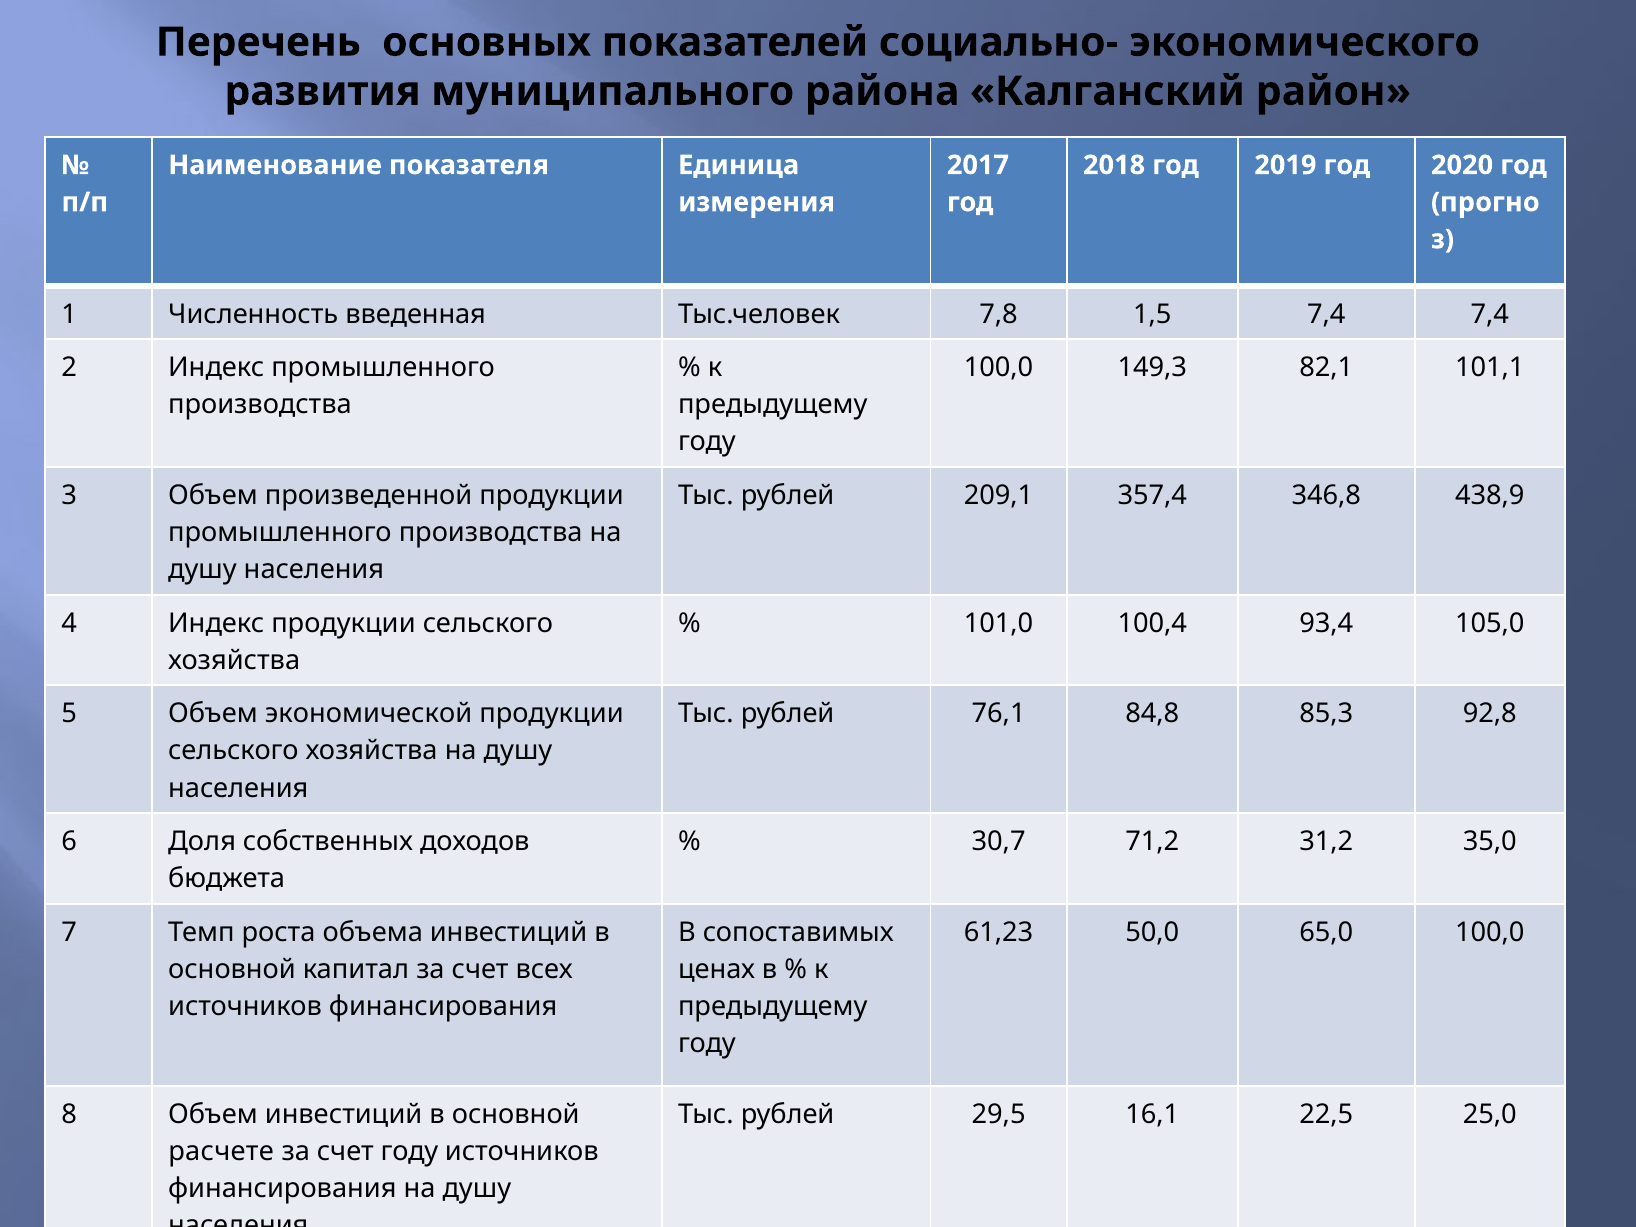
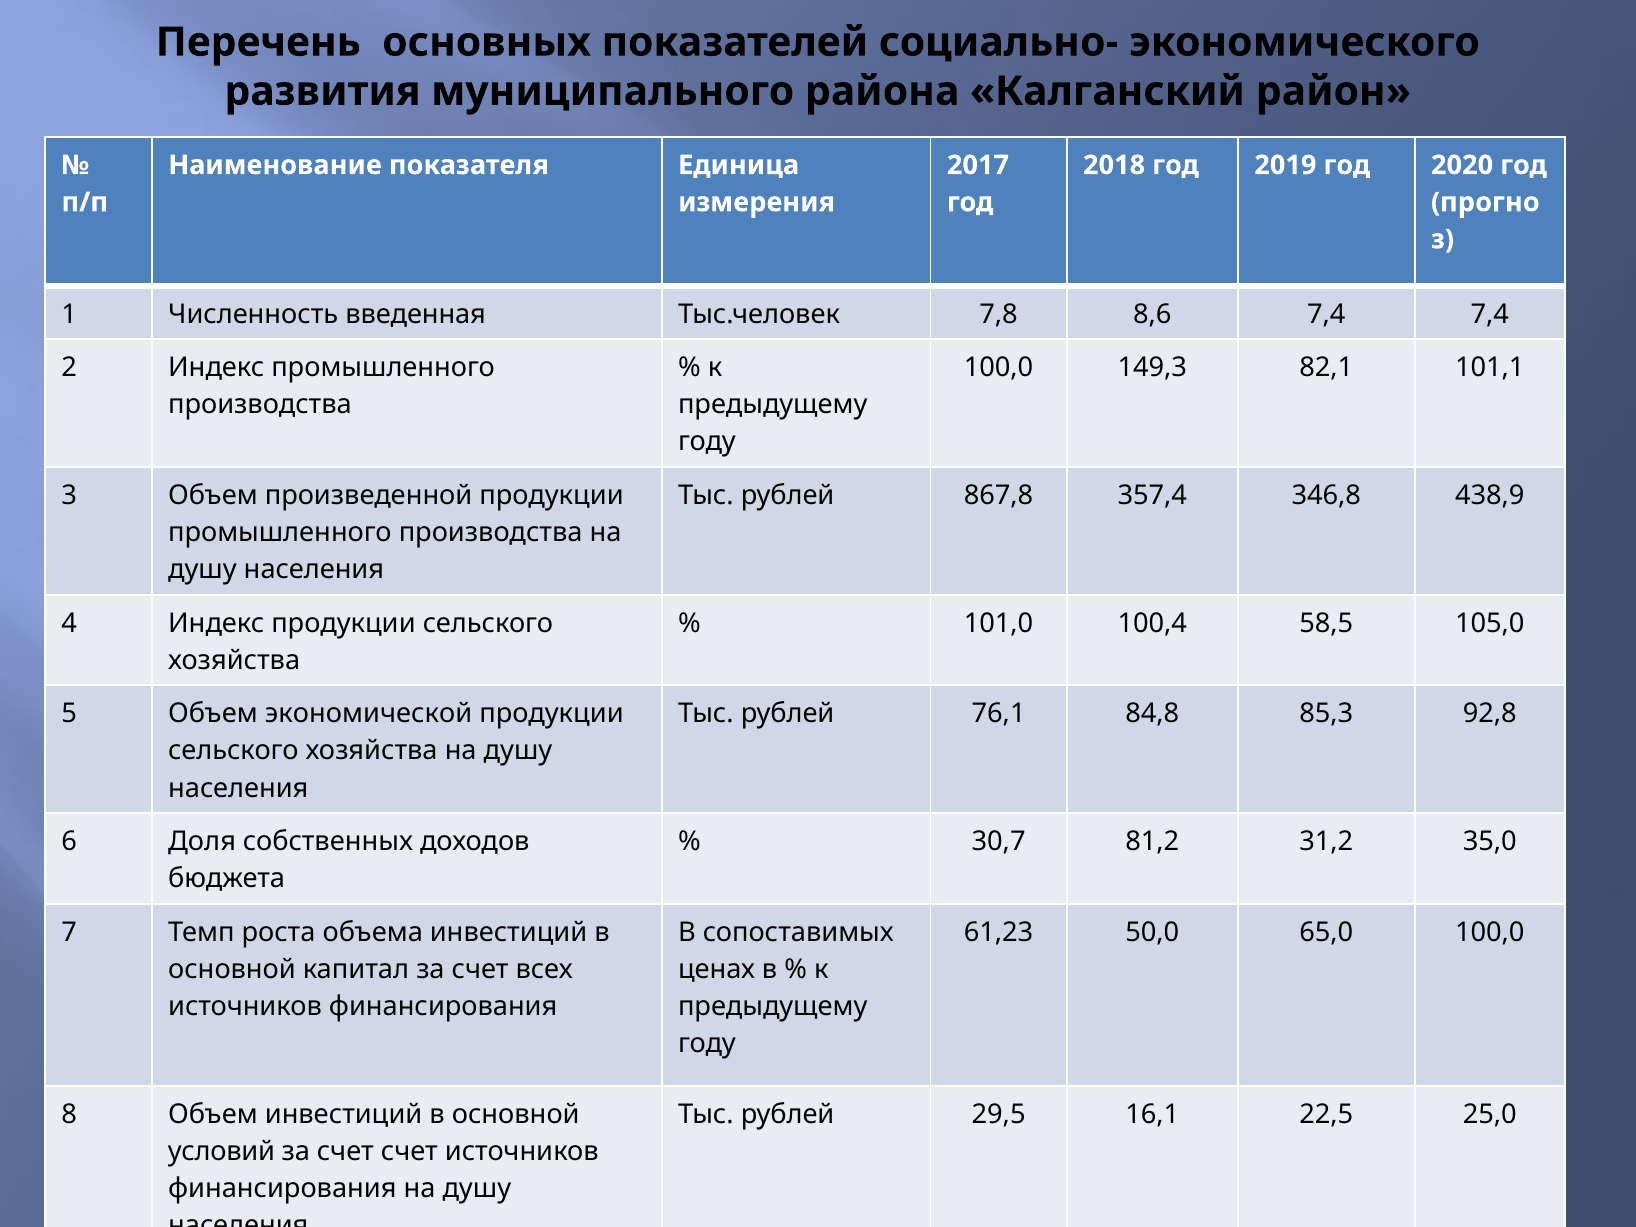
1,5: 1,5 -> 8,6
209,1: 209,1 -> 867,8
93,4: 93,4 -> 58,5
71,2: 71,2 -> 81,2
расчете: расчете -> условий
счет году: году -> счет
